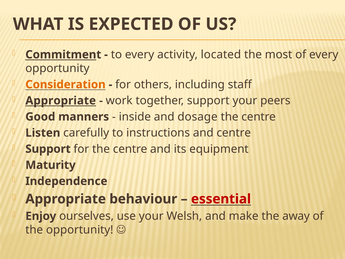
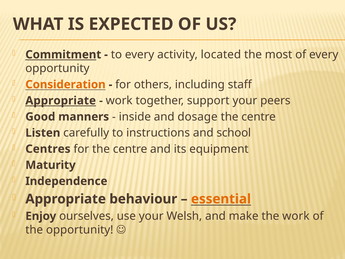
and centre: centre -> school
Support at (48, 149): Support -> Centres
essential colour: red -> orange
the away: away -> work
